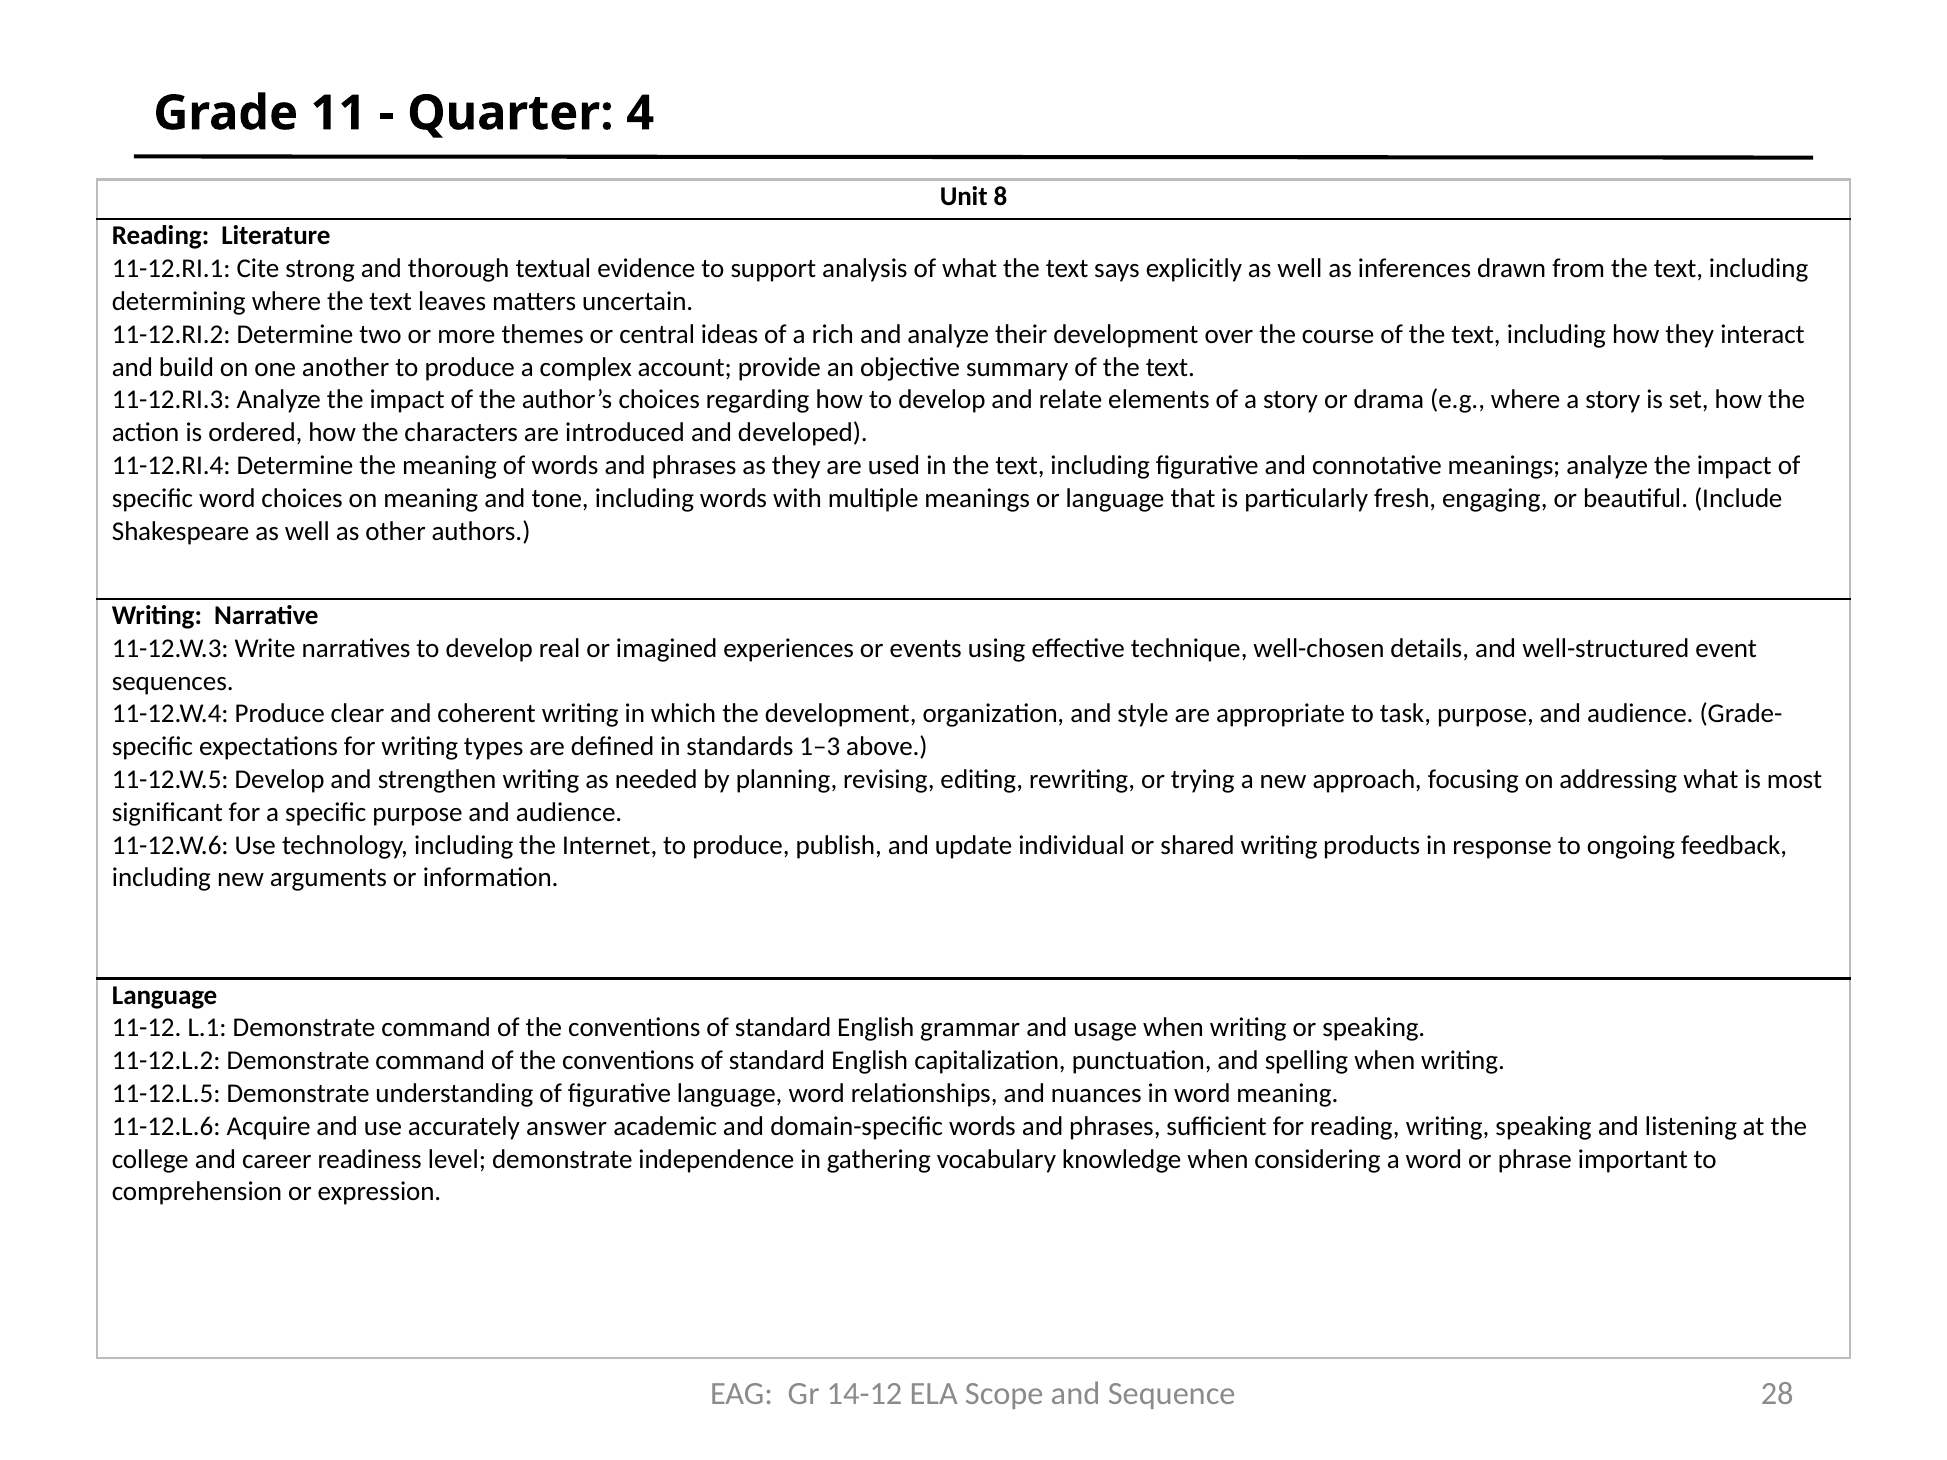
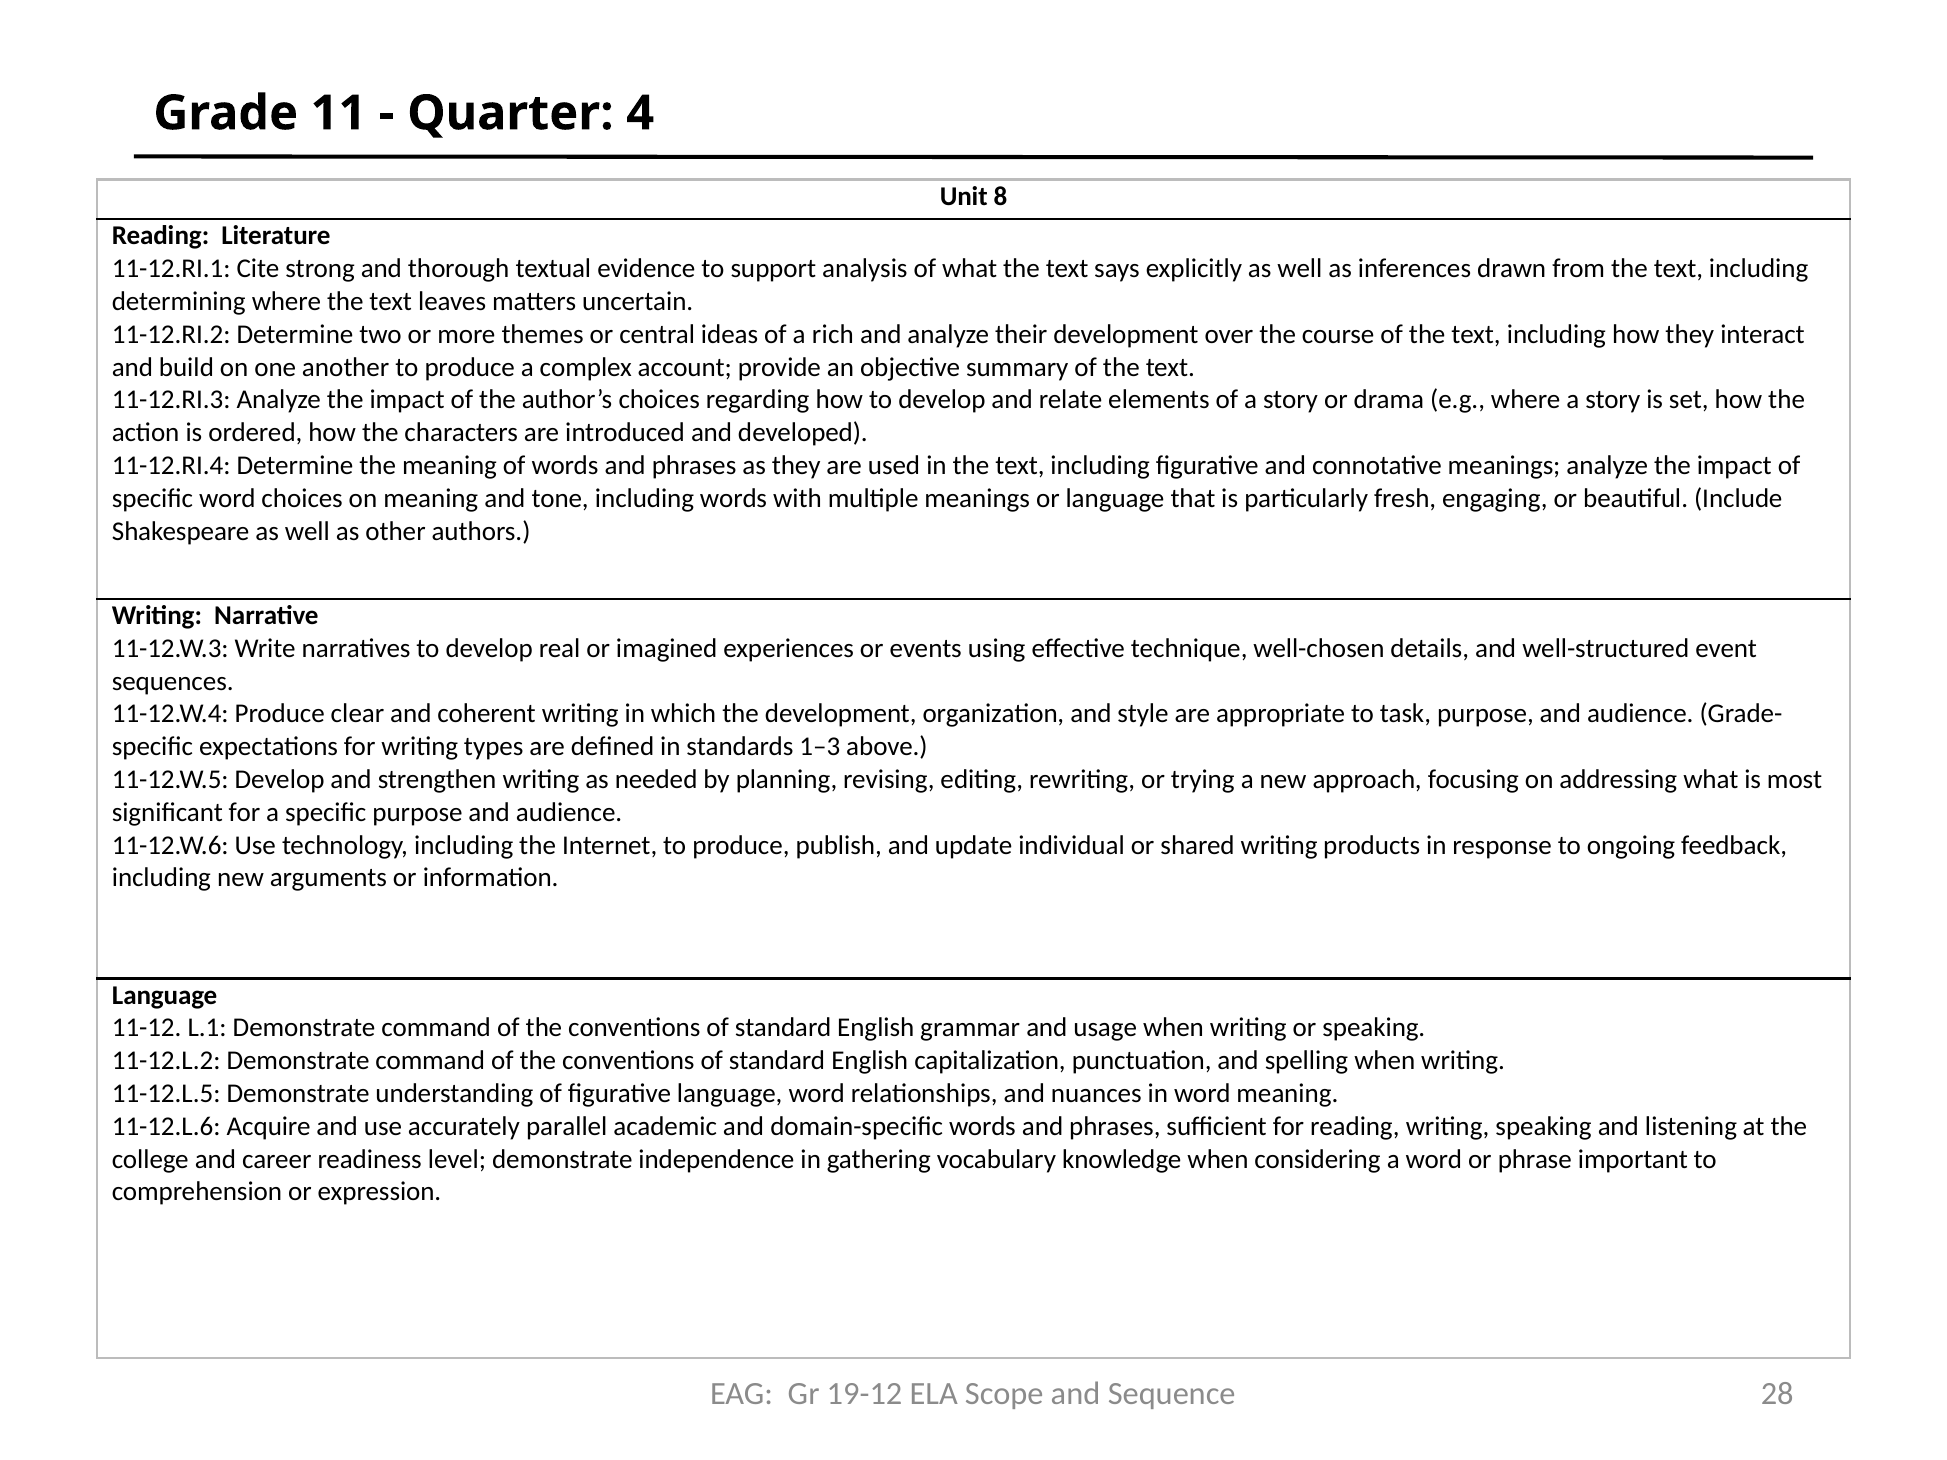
answer: answer -> parallel
14-12: 14-12 -> 19-12
